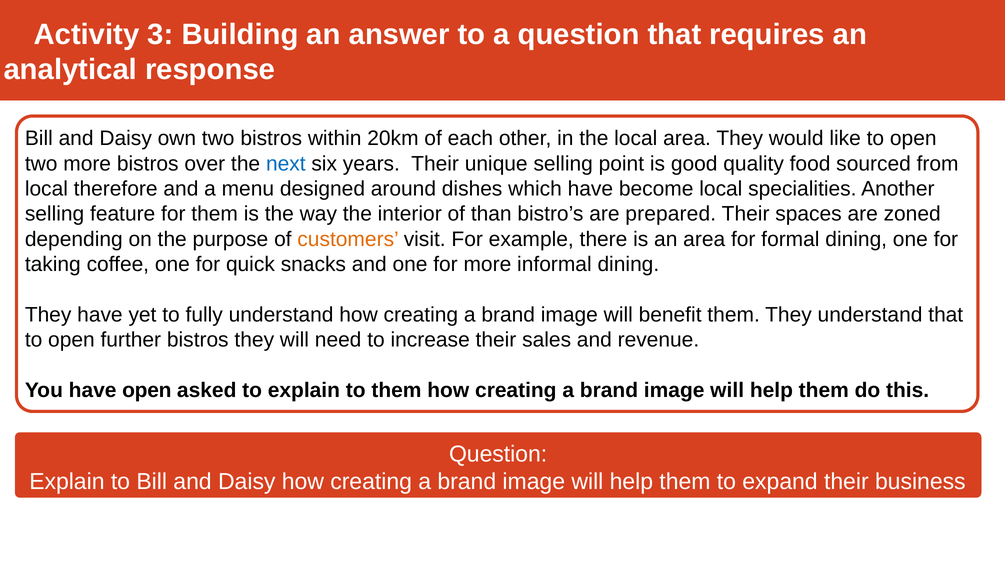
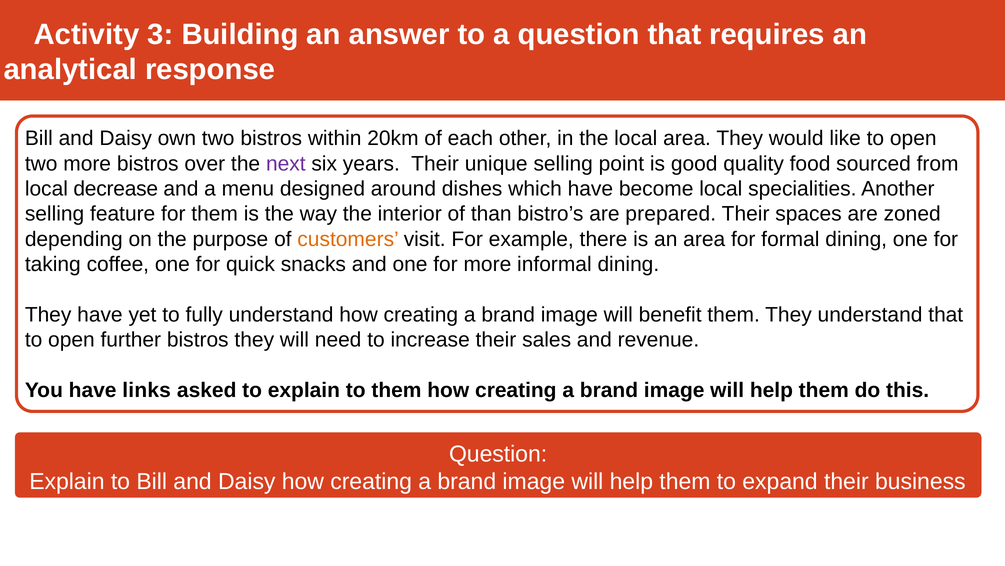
next colour: blue -> purple
therefore: therefore -> decrease
have open: open -> links
